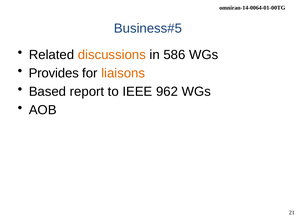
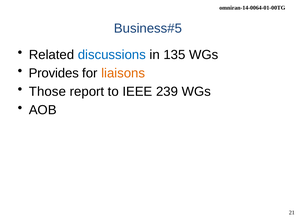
discussions colour: orange -> blue
586: 586 -> 135
Based: Based -> Those
962: 962 -> 239
